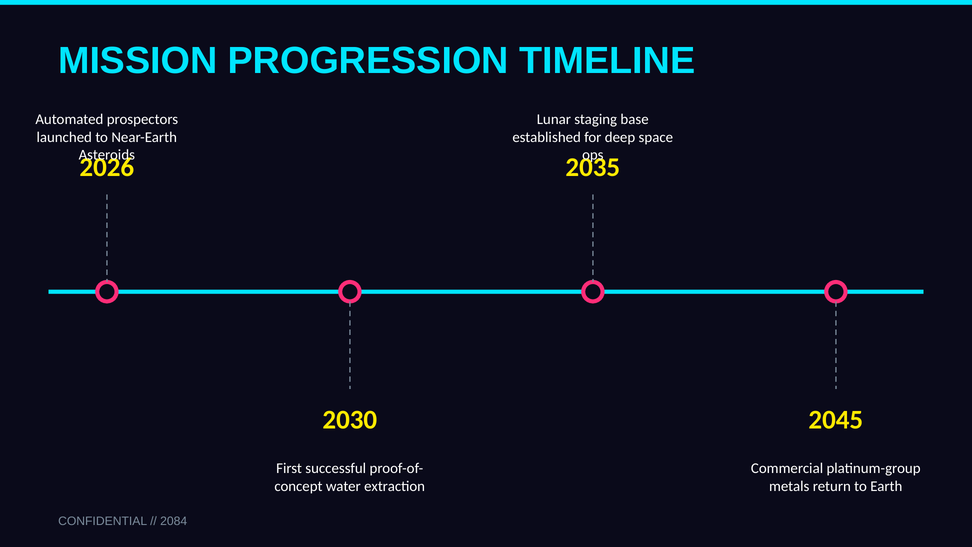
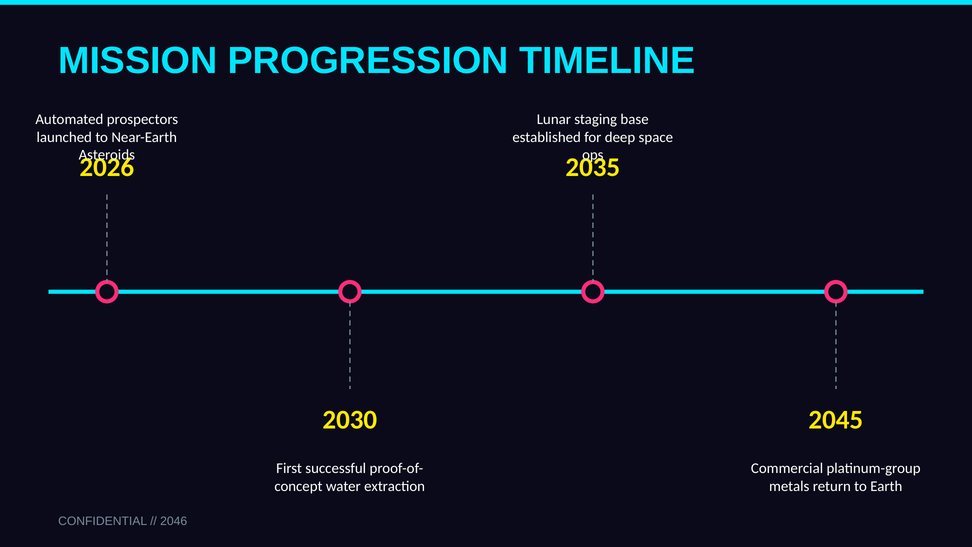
2084: 2084 -> 2046
